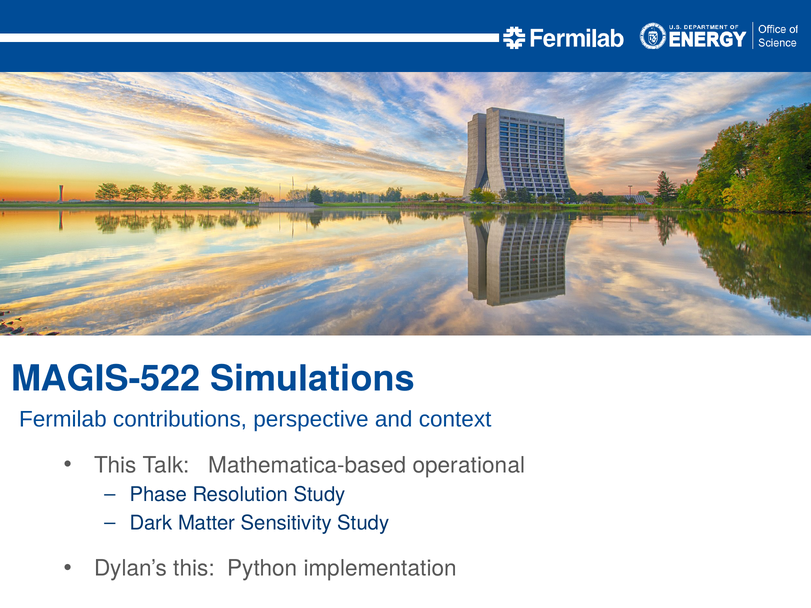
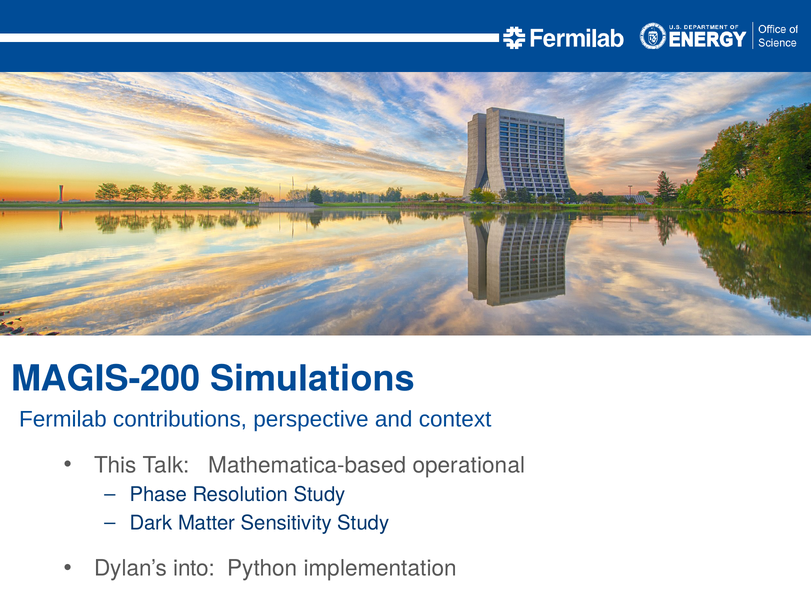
MAGIS-522: MAGIS-522 -> MAGIS-200
Dylan’s this: this -> into
